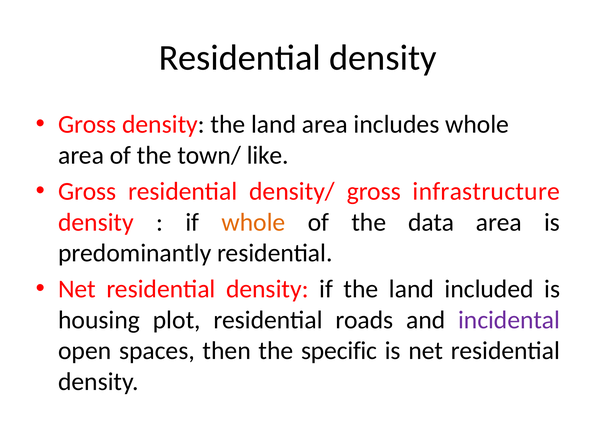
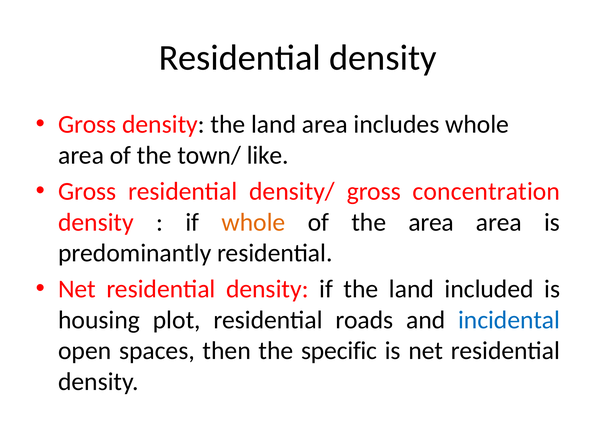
infrastructure: infrastructure -> concentration
the data: data -> area
incidental colour: purple -> blue
